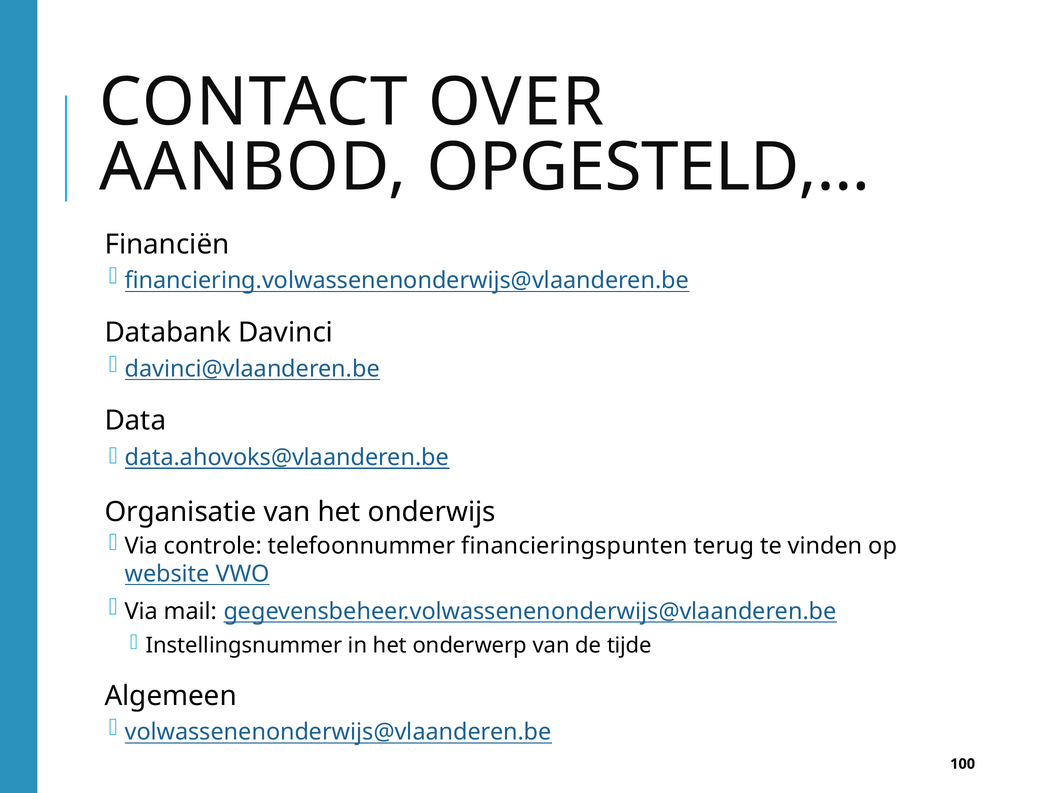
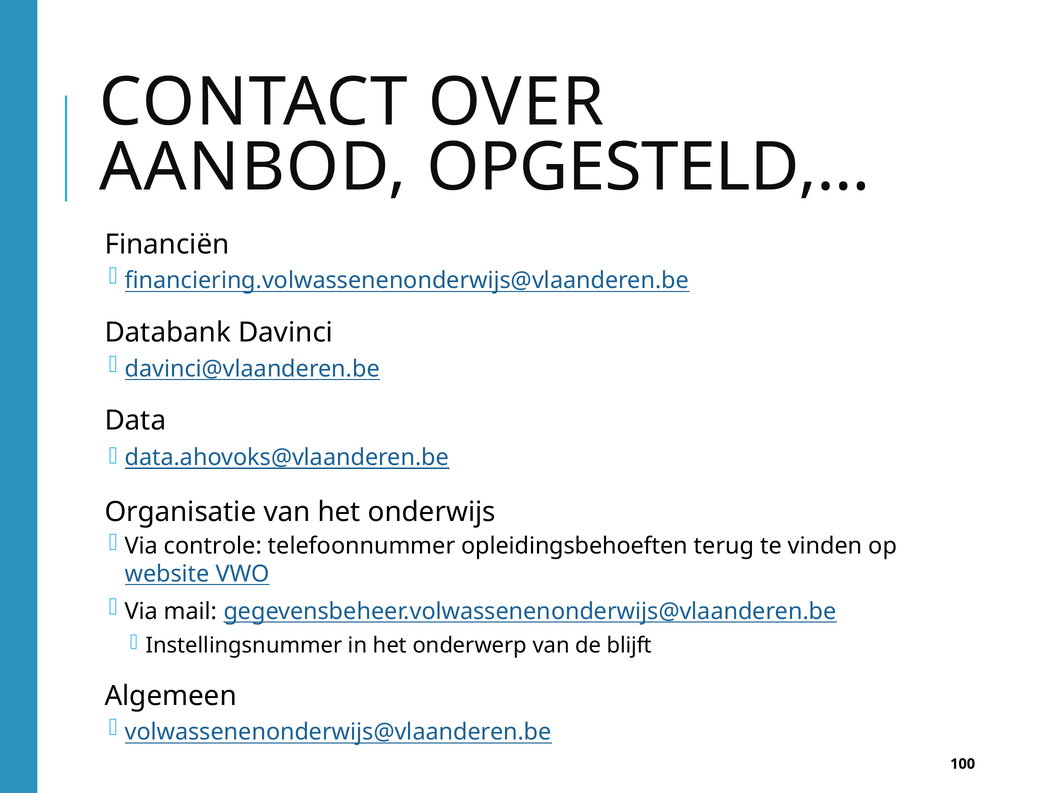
financieringspunten: financieringspunten -> opleidingsbehoeften
tijde: tijde -> blijft
